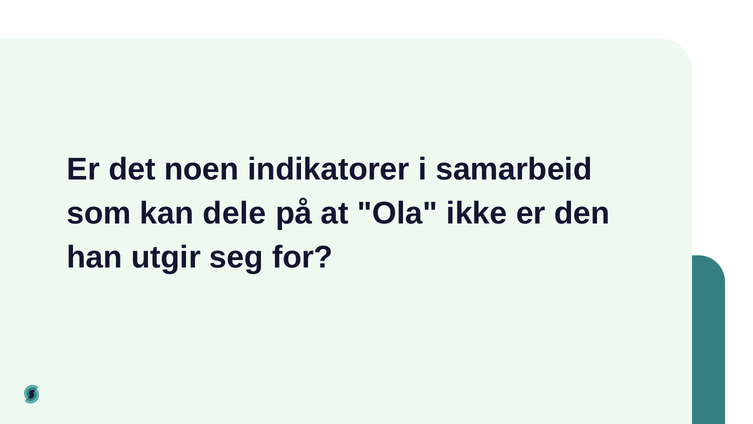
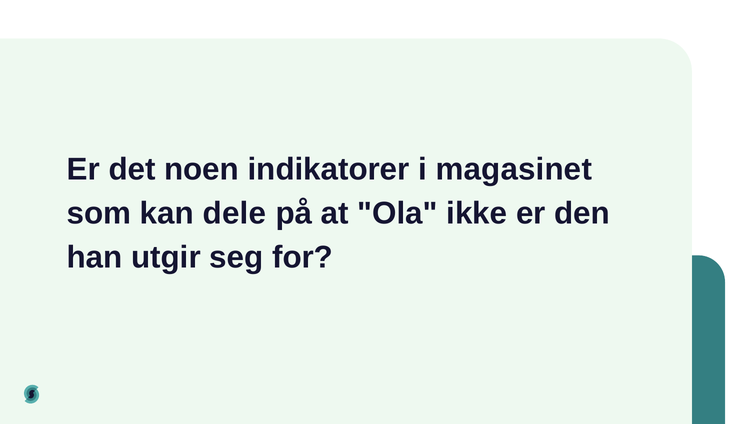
samarbeid: samarbeid -> magasinet
